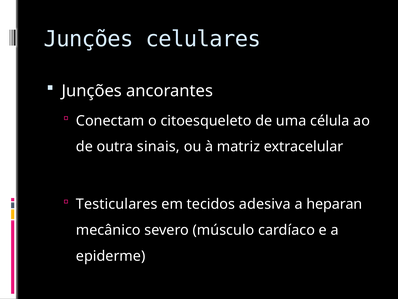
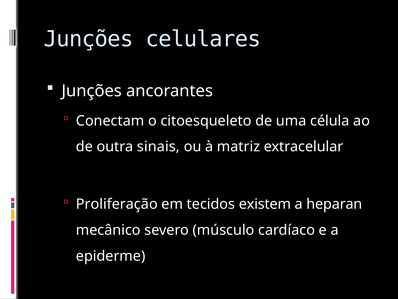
Testiculares: Testiculares -> Proliferação
adesiva: adesiva -> existem
